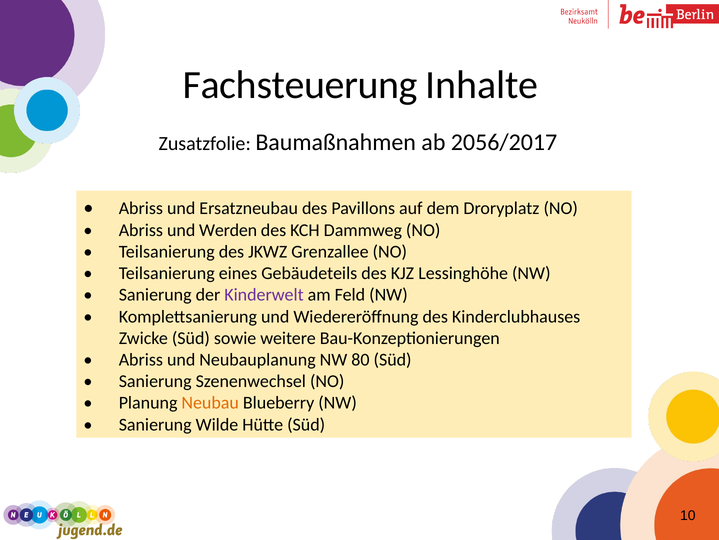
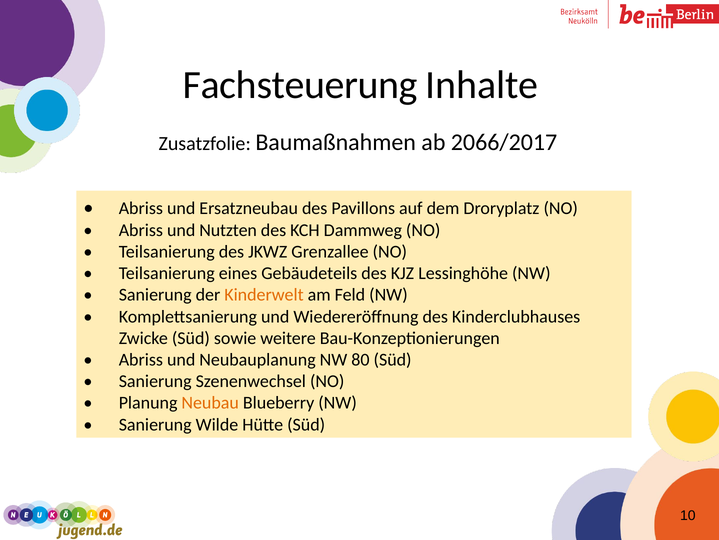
2056/2017: 2056/2017 -> 2066/2017
Werden: Werden -> Nutzten
Kinderwelt colour: purple -> orange
